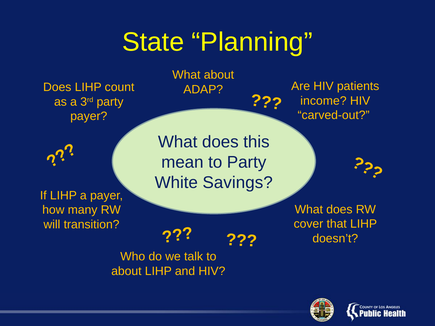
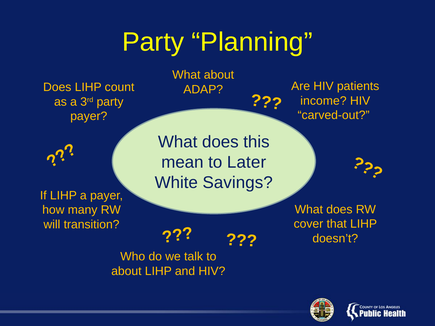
State at (153, 42): State -> Party
to Party: Party -> Later
